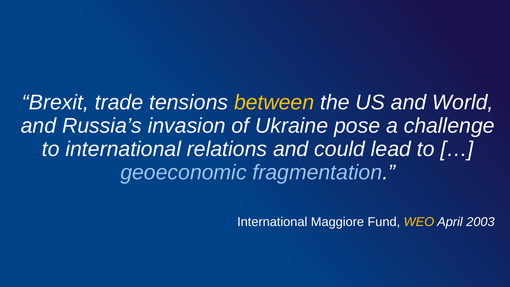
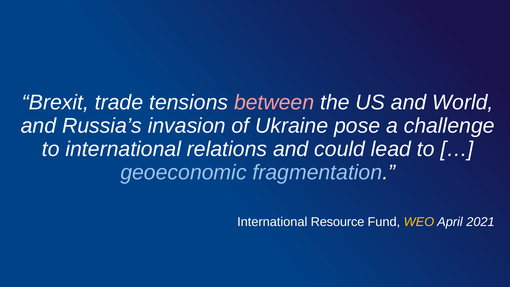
between colour: yellow -> pink
Maggiore: Maggiore -> Resource
2003: 2003 -> 2021
